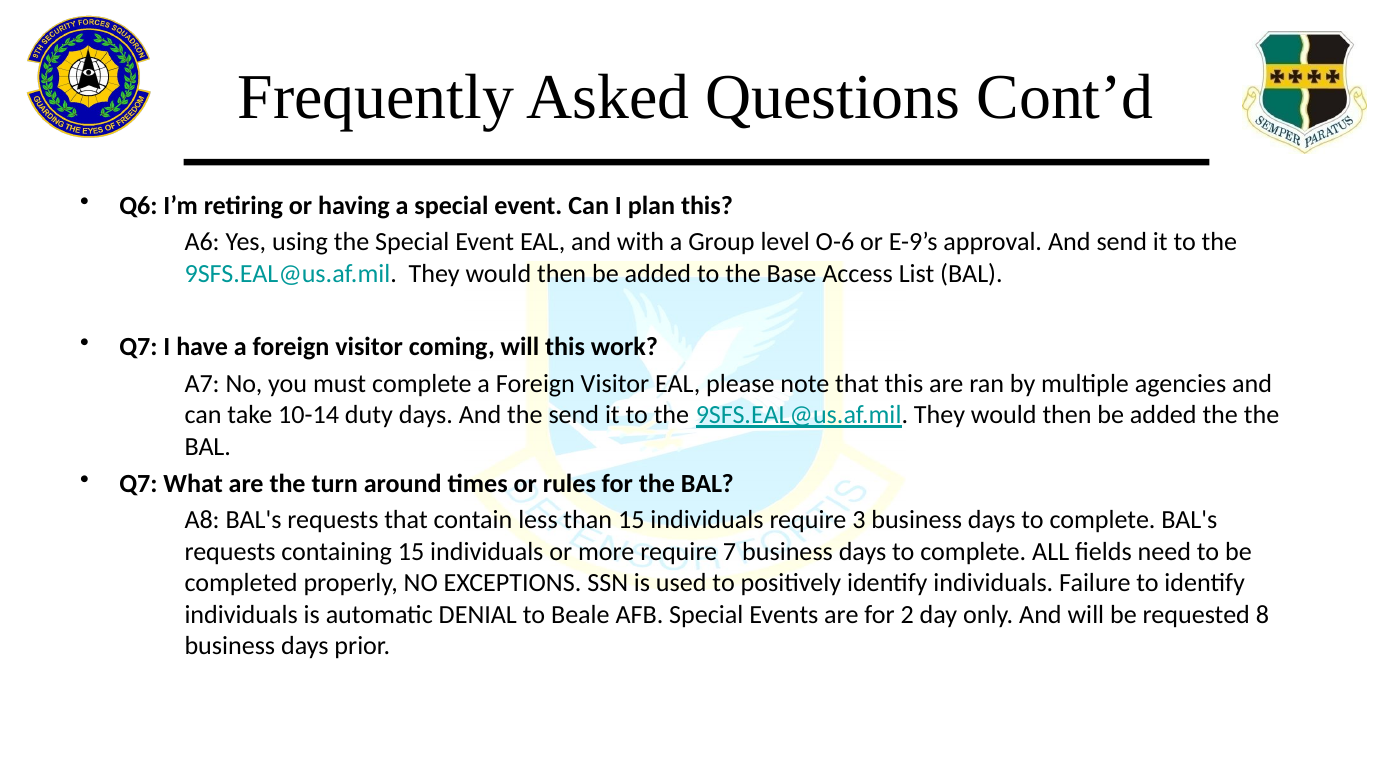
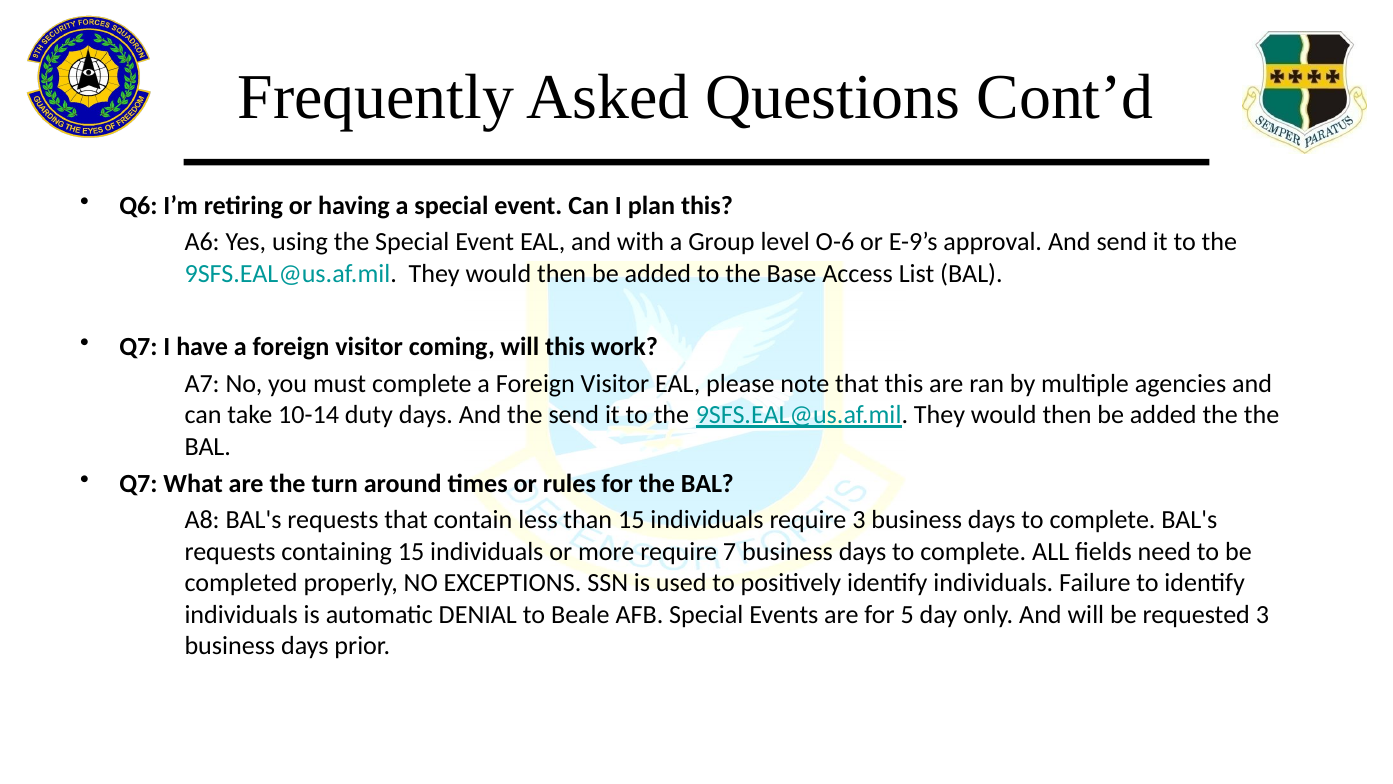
2: 2 -> 5
requested 8: 8 -> 3
